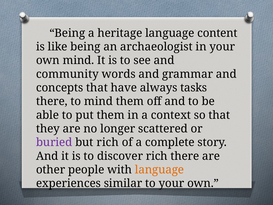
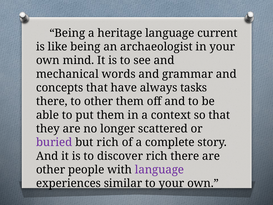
content: content -> current
community: community -> mechanical
to mind: mind -> other
language at (159, 170) colour: orange -> purple
